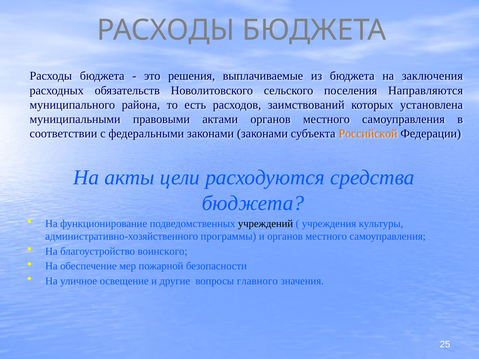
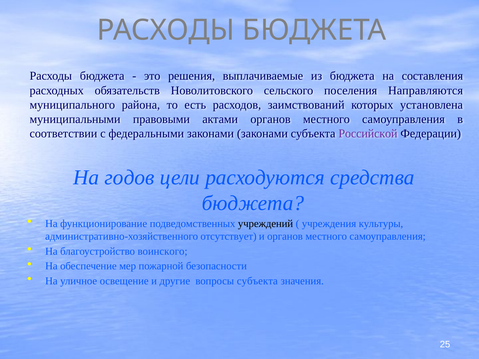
заключения: заключения -> составления
Российской colour: orange -> purple
акты: акты -> годов
программы: программы -> отсутствует
вопросы главного: главного -> субъекта
